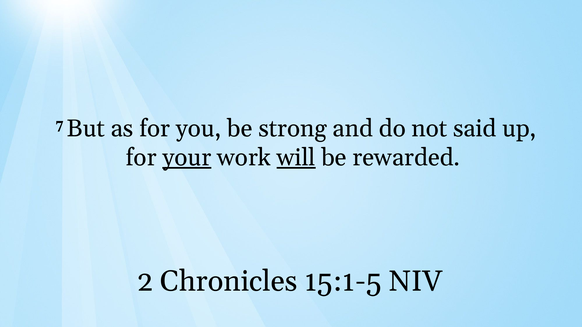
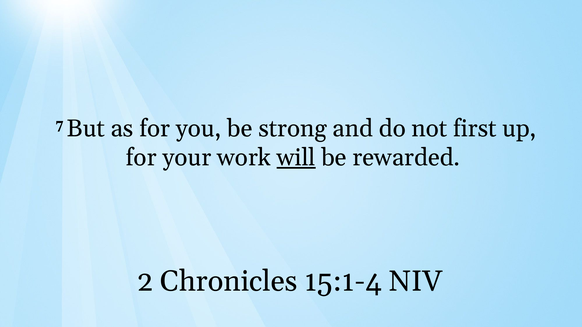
said: said -> first
your underline: present -> none
15:1-5: 15:1-5 -> 15:1-4
